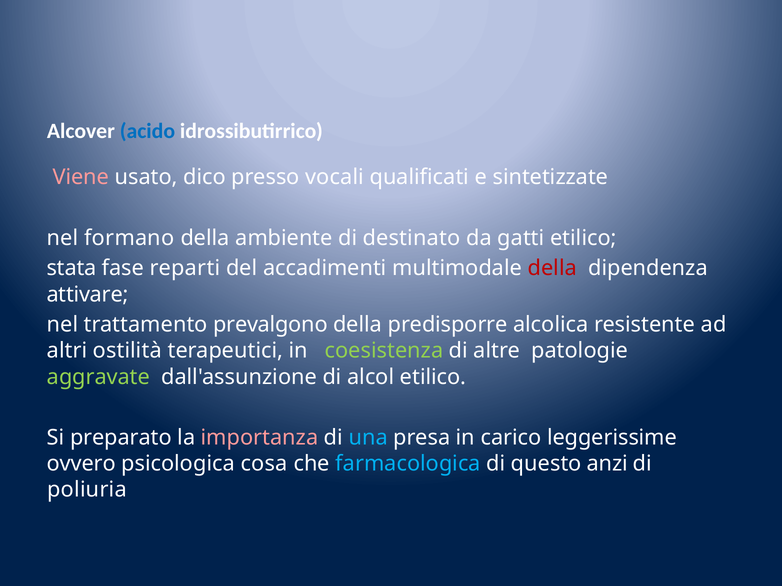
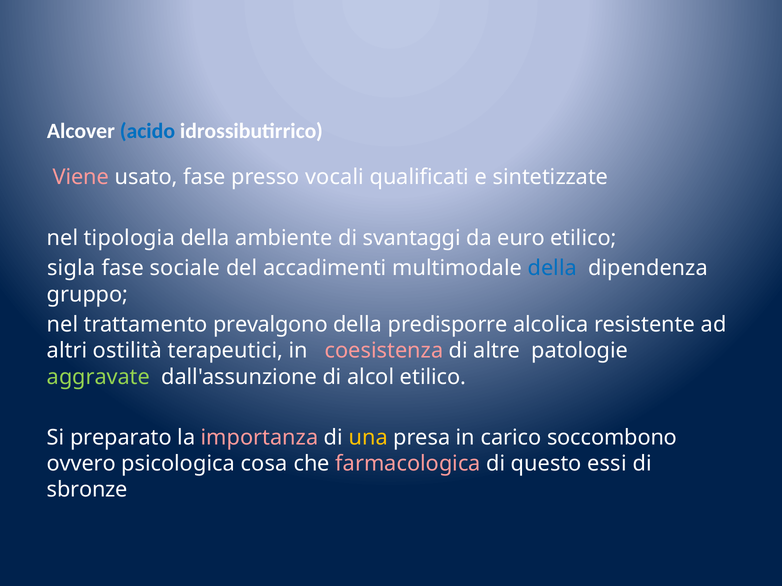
usato dico: dico -> fase
formano: formano -> tipologia
destinato: destinato -> svantaggi
gatti: gatti -> euro
stata: stata -> sigla
reparti: reparti -> sociale
della at (552, 269) colour: red -> blue
attivare: attivare -> gruppo
coesistenza colour: light green -> pink
una colour: light blue -> yellow
leggerissime: leggerissime -> soccombono
farmacologica colour: light blue -> pink
anzi: anzi -> essi
poliuria: poliuria -> sbronze
